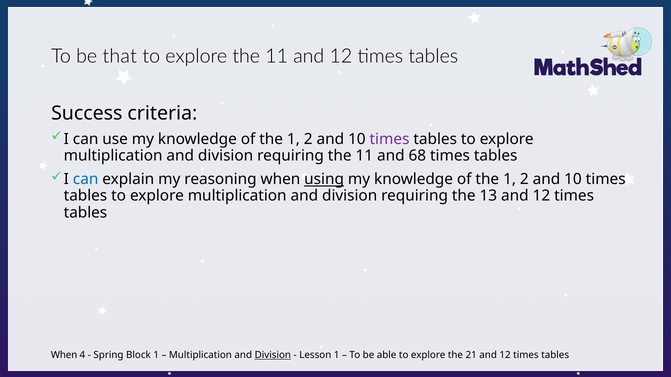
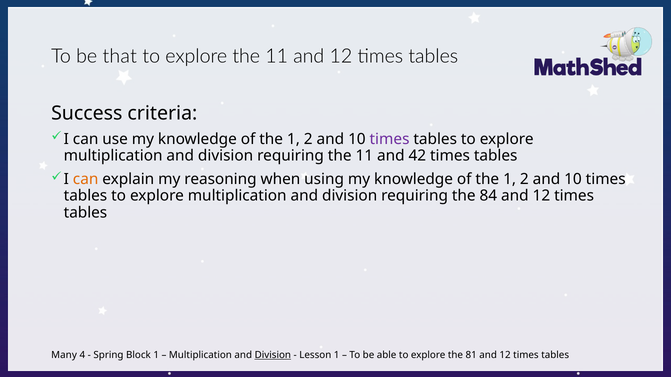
68: 68 -> 42
can at (86, 180) colour: blue -> orange
using underline: present -> none
13: 13 -> 84
When at (64, 356): When -> Many
21: 21 -> 81
